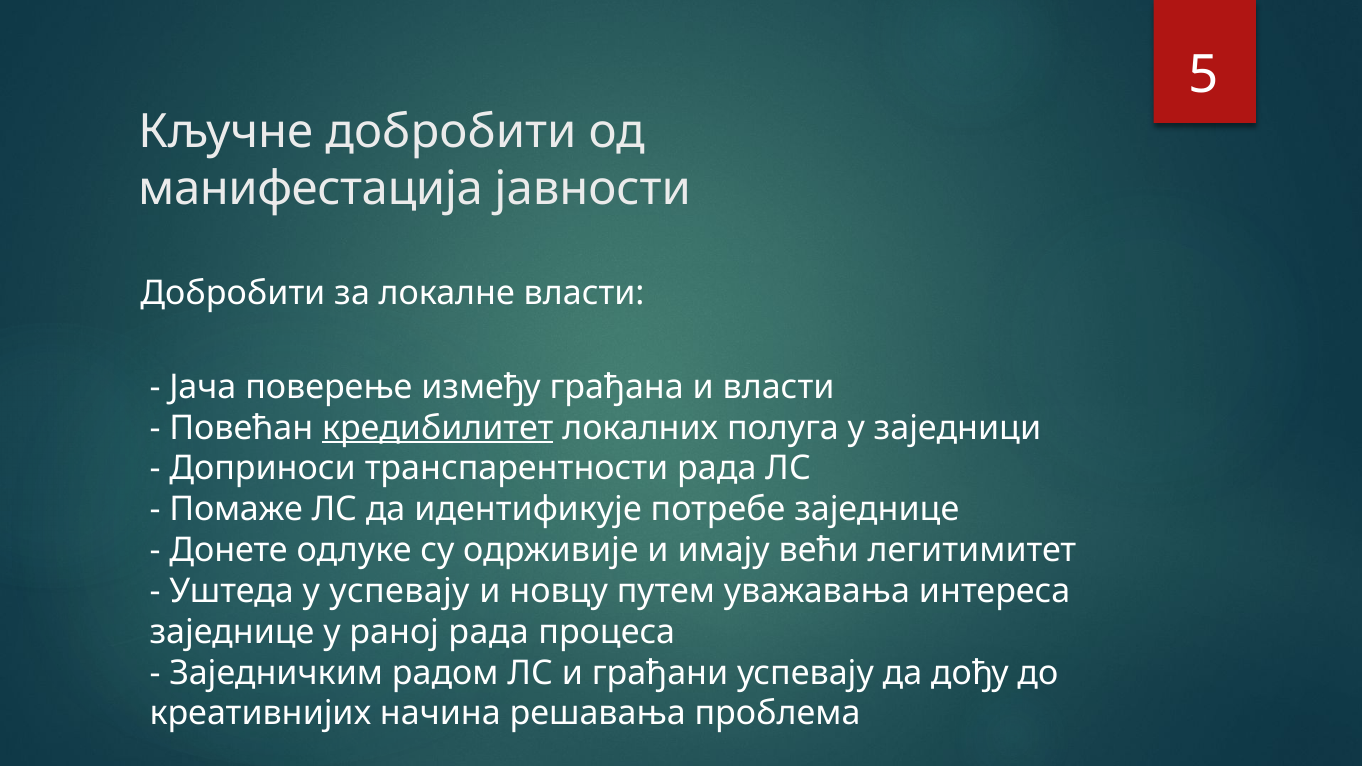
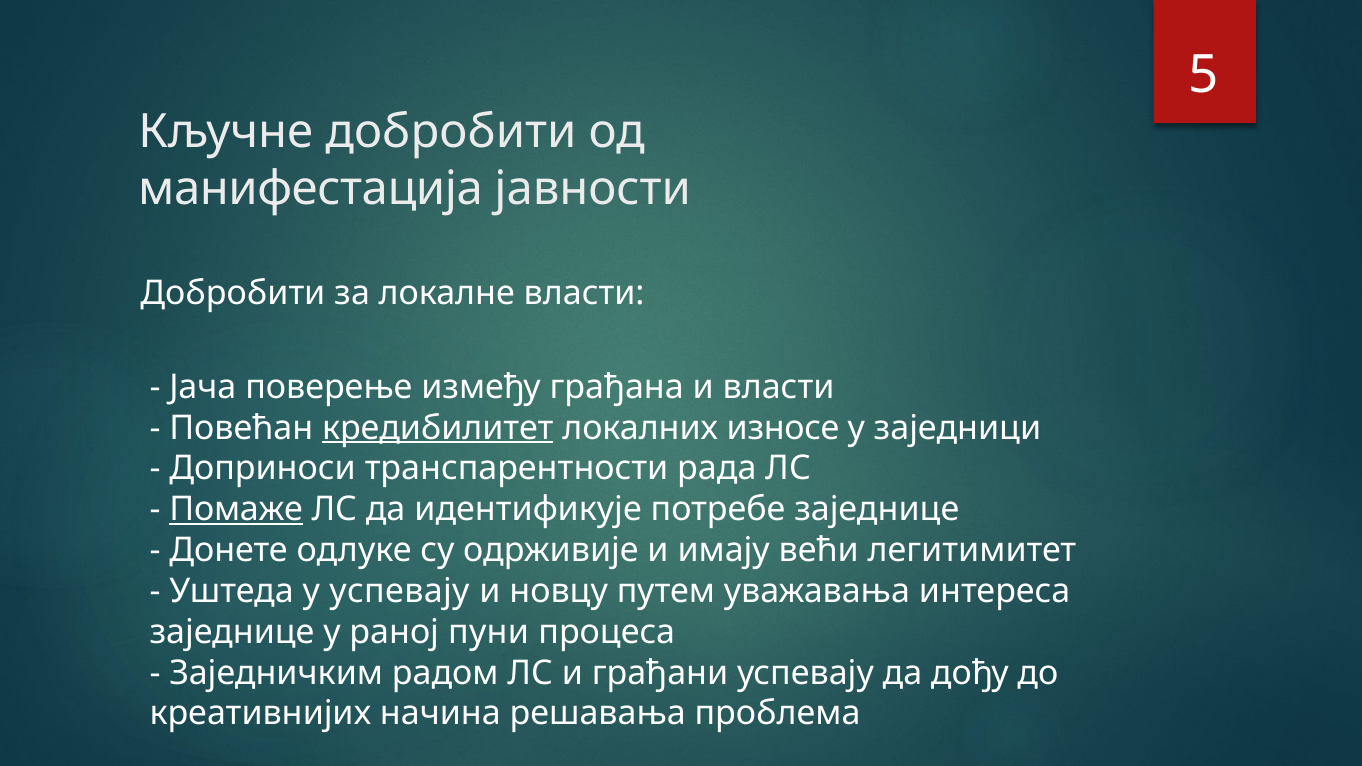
полуга: полуга -> износе
Помаже underline: none -> present
раној рада: рада -> пуни
